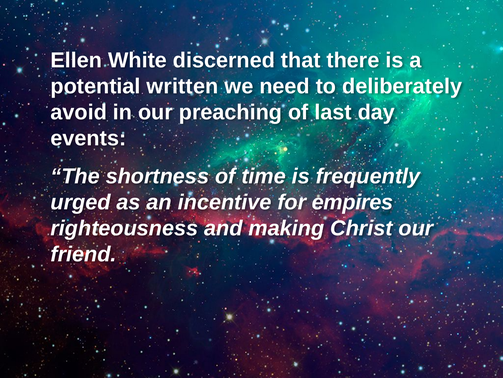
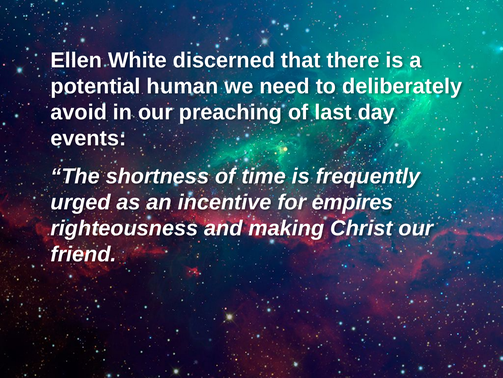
written: written -> human
